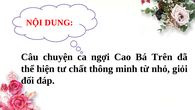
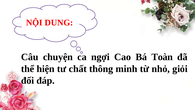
Trên: Trên -> Toàn
